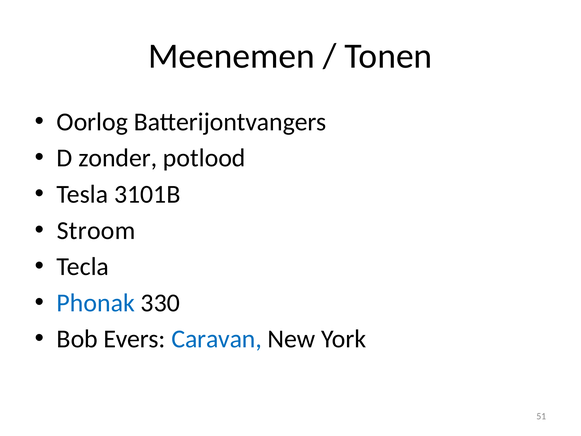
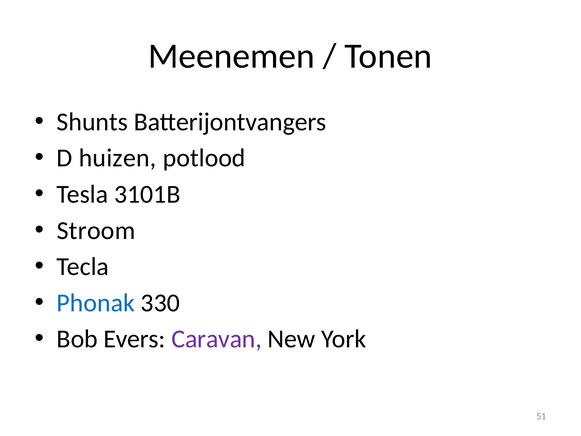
Oorlog: Oorlog -> Shunts
zonder: zonder -> huizen
Caravan colour: blue -> purple
